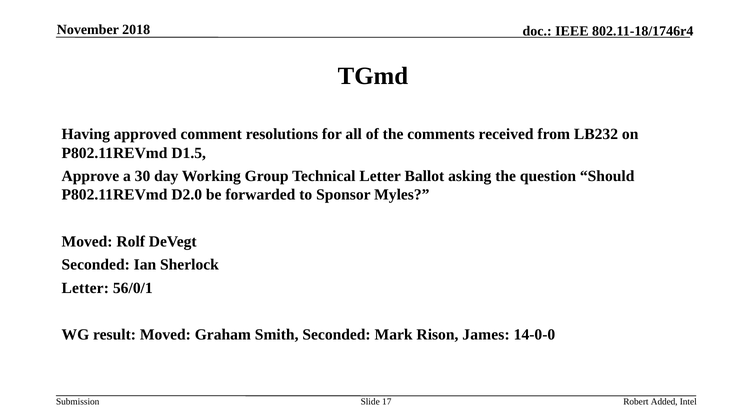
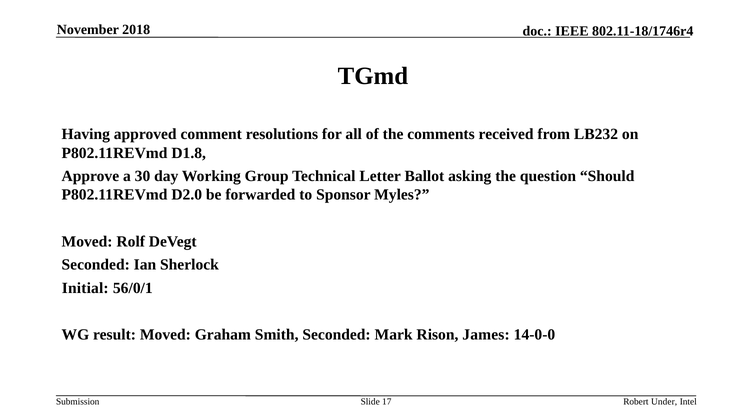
D1.5: D1.5 -> D1.8
Letter at (85, 288): Letter -> Initial
Added: Added -> Under
